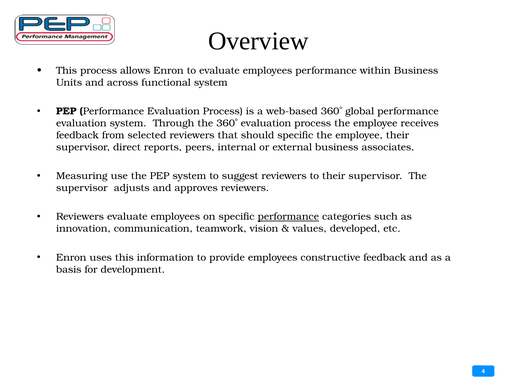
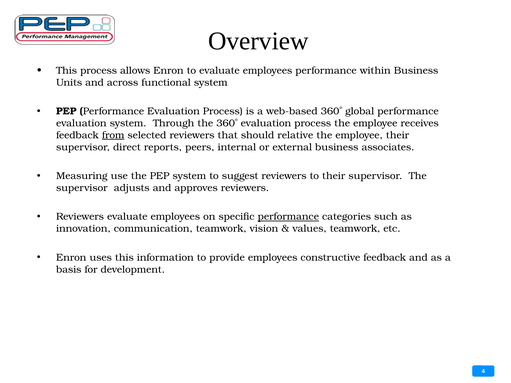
from underline: none -> present
should specific: specific -> relative
values developed: developed -> teamwork
